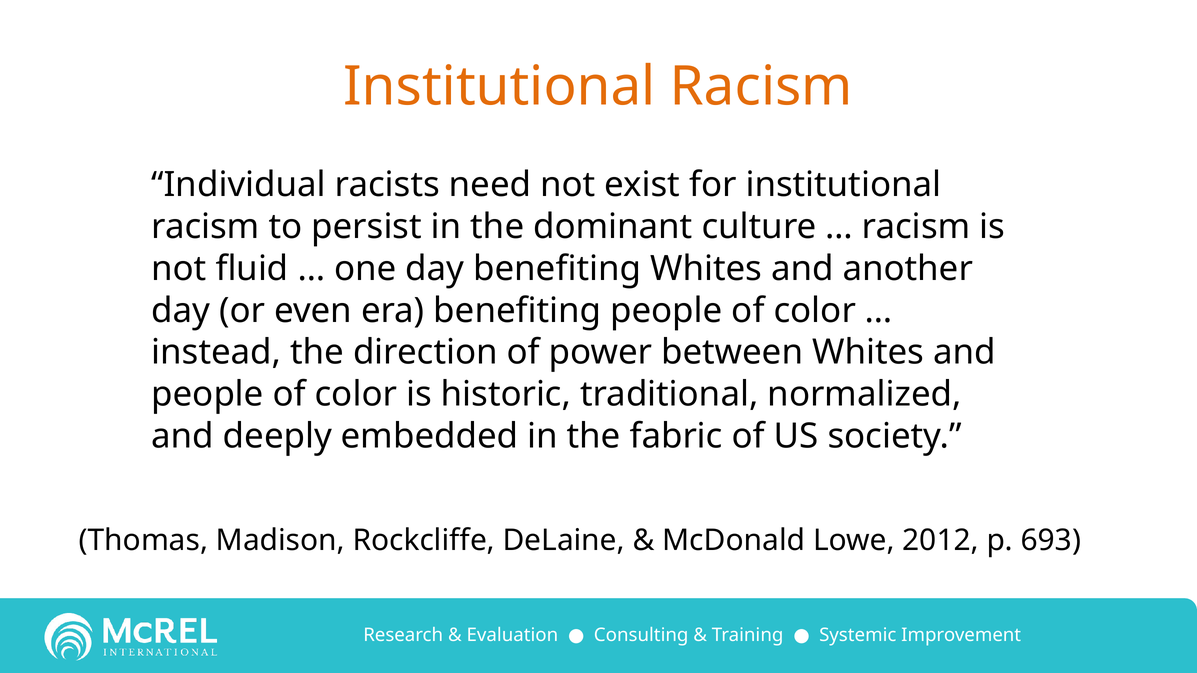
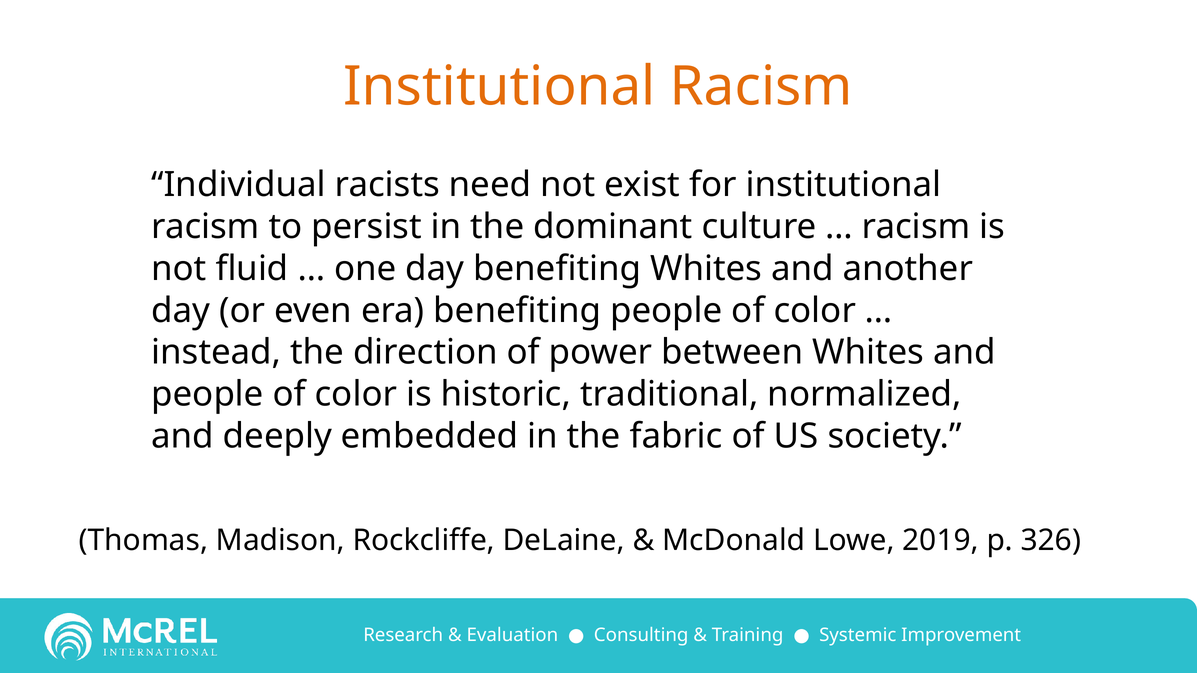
2012: 2012 -> 2019
693: 693 -> 326
